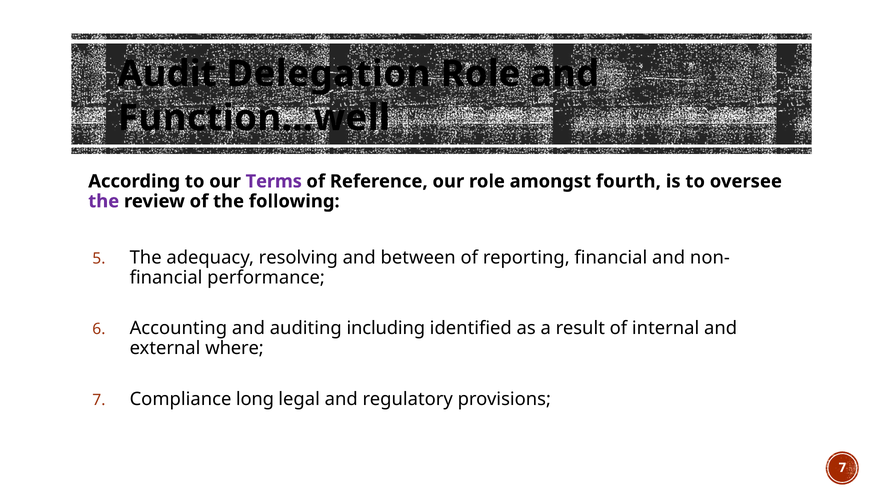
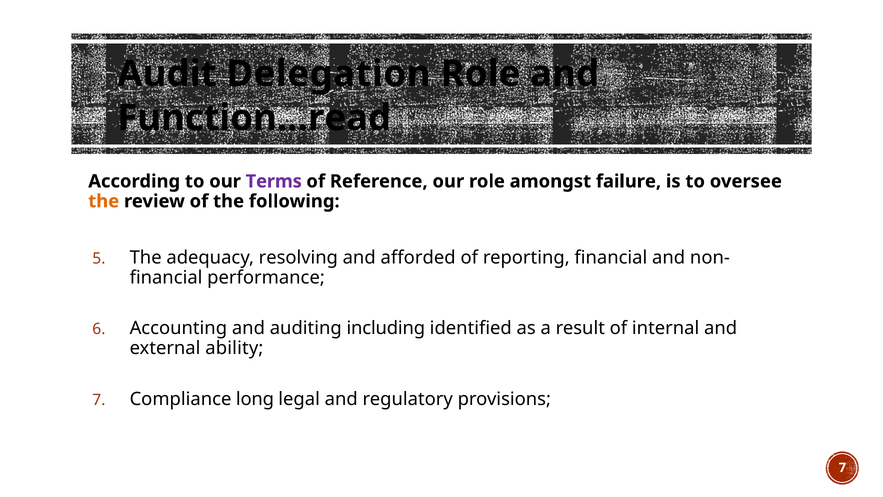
Function…well: Function…well -> Function…read
fourth: fourth -> failure
the at (104, 201) colour: purple -> orange
between: between -> afforded
where: where -> ability
